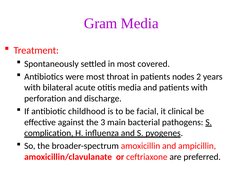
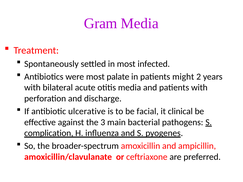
covered: covered -> infected
throat: throat -> palate
nodes: nodes -> might
childhood: childhood -> ulcerative
